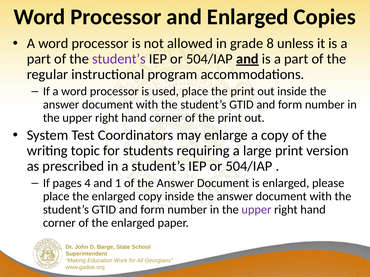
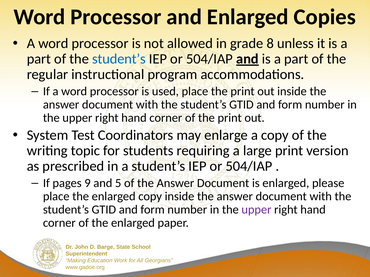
student’s at (119, 59) colour: purple -> blue
4: 4 -> 9
1: 1 -> 5
